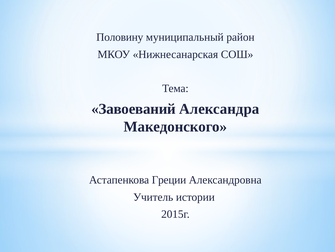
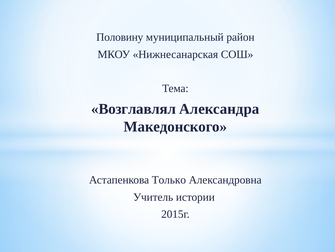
Завоеваний: Завоеваний -> Возглавлял
Греции: Греции -> Только
